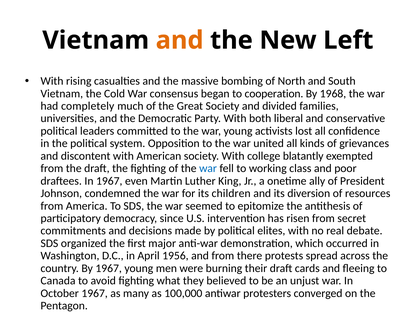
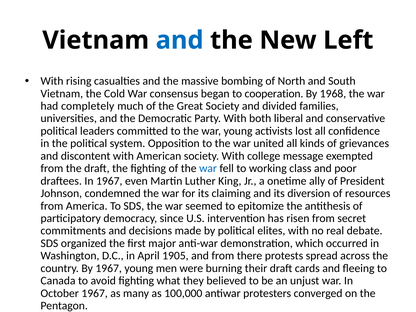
and at (180, 40) colour: orange -> blue
blatantly: blatantly -> message
children: children -> claiming
1956: 1956 -> 1905
